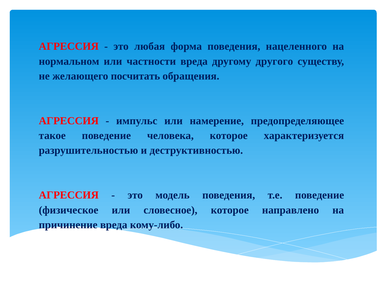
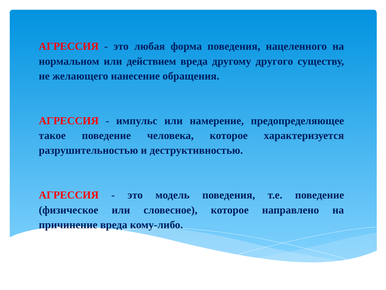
частности: частности -> действием
посчитать: посчитать -> нанесение
